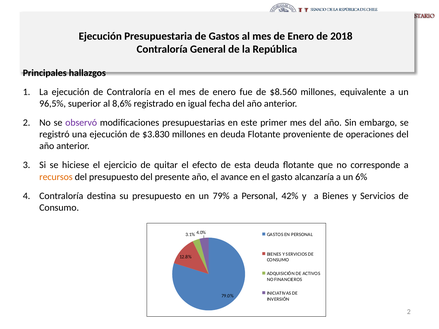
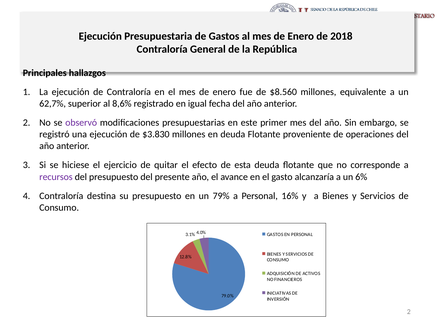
96,5%: 96,5% -> 62,7%
recursos colour: orange -> purple
42%: 42% -> 16%
